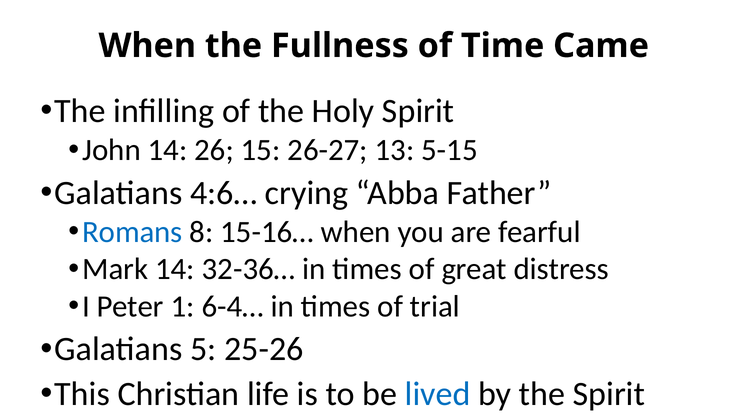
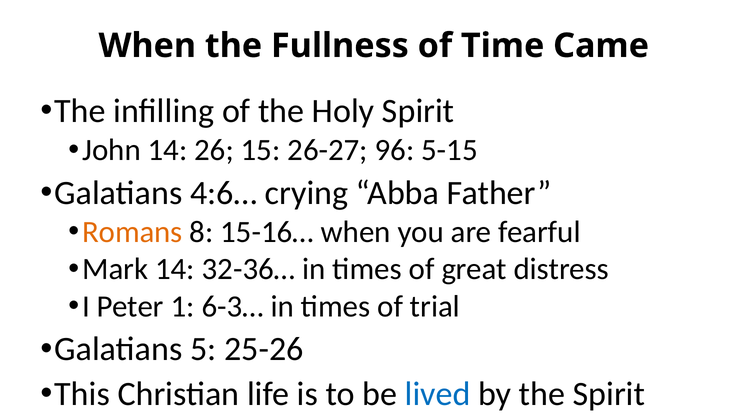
13: 13 -> 96
Romans colour: blue -> orange
6-4…: 6-4… -> 6-3…
